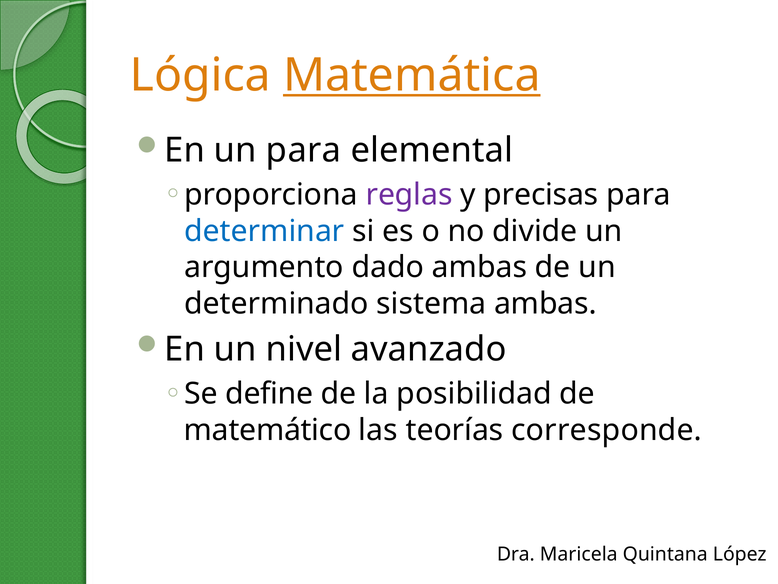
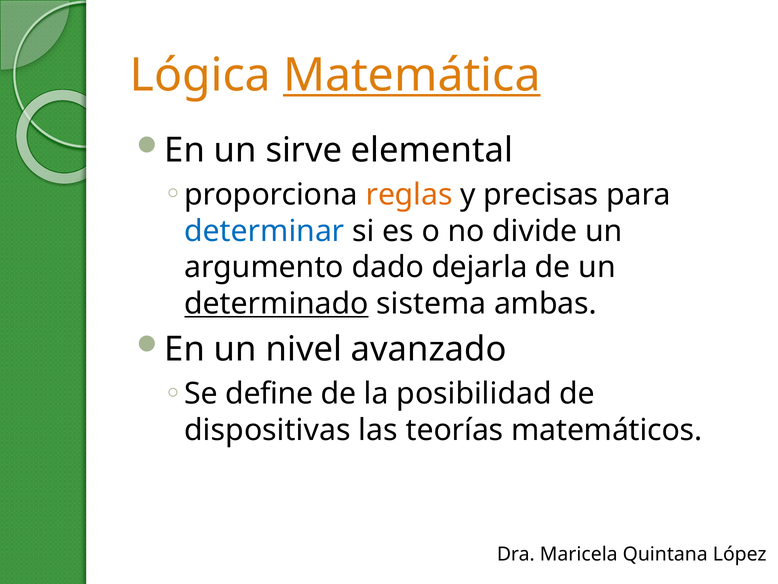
un para: para -> sirve
reglas colour: purple -> orange
dado ambas: ambas -> dejarla
determinado underline: none -> present
matemático: matemático -> dispositivas
corresponde: corresponde -> matemáticos
